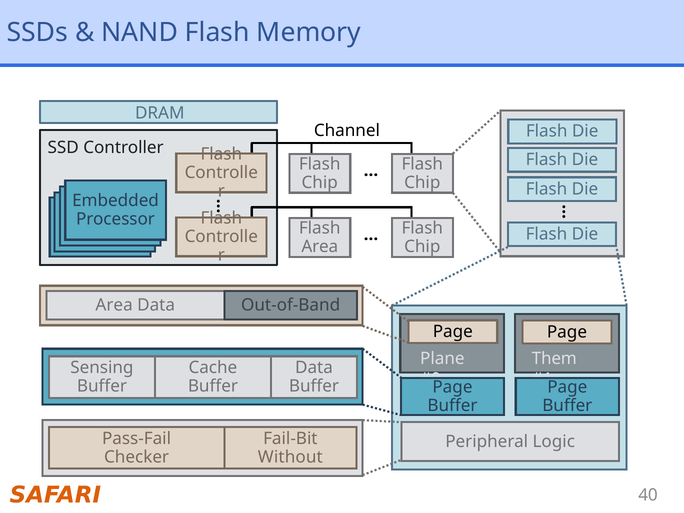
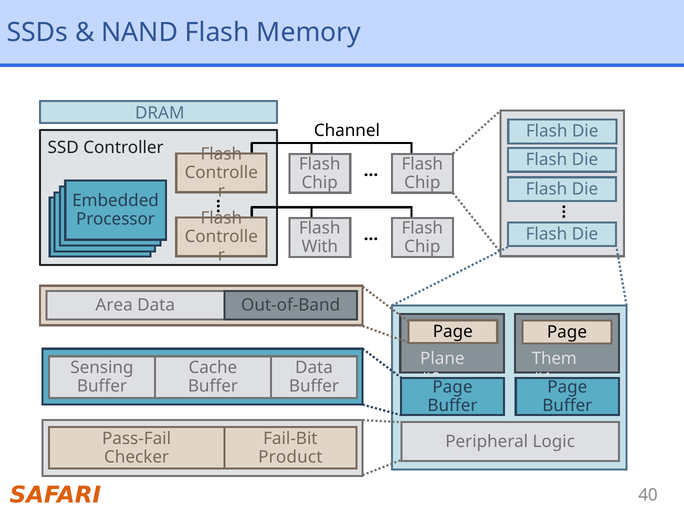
Area at (320, 247): Area -> With
Without: Without -> Product
